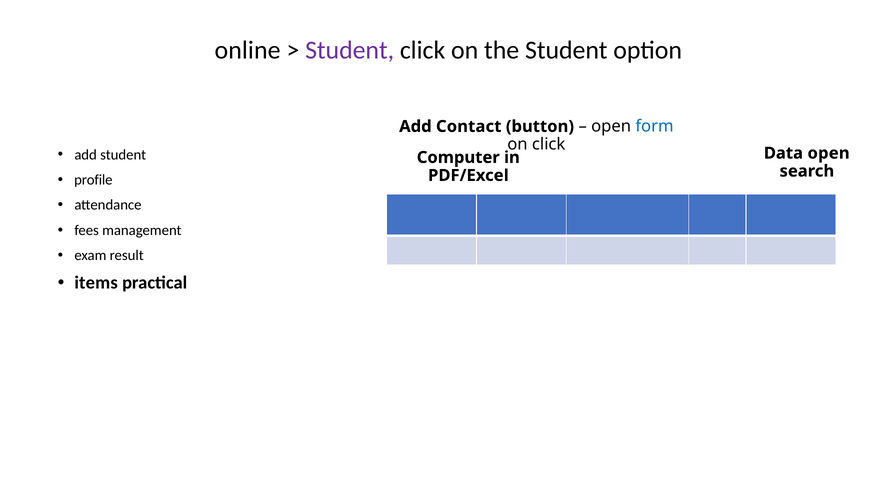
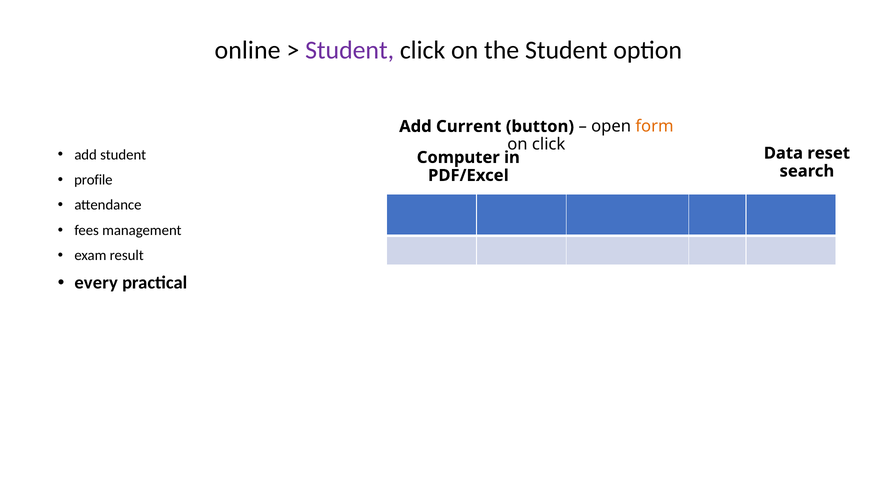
Contact: Contact -> Current
form colour: blue -> orange
Data open: open -> reset
items: items -> every
